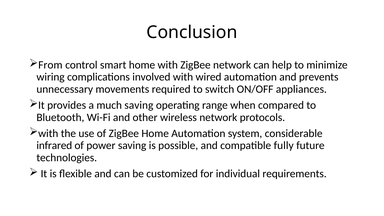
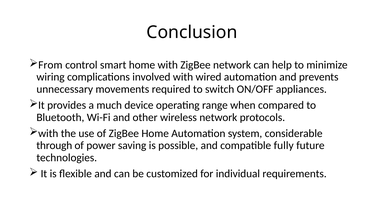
much saving: saving -> device
infrared: infrared -> through
